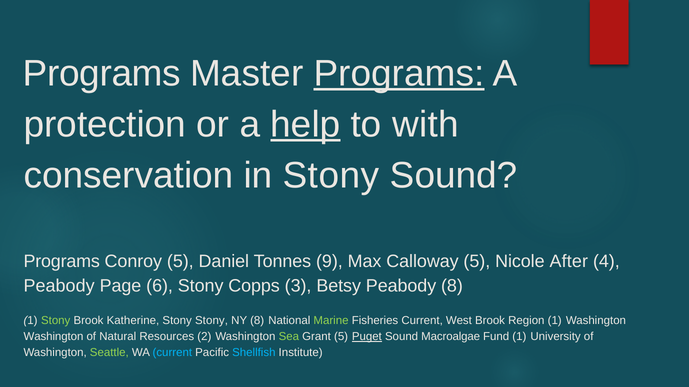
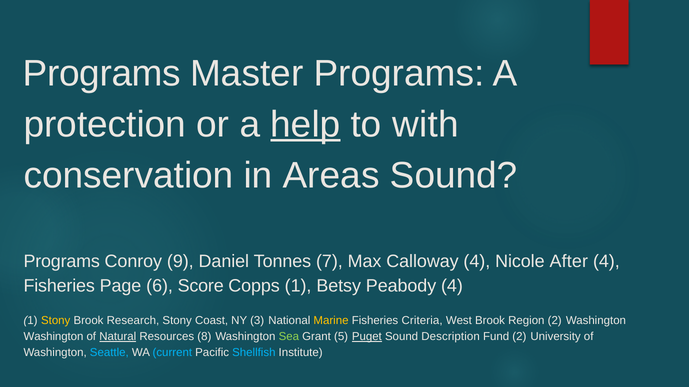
Programs at (399, 73) underline: present -> none
in Stony: Stony -> Areas
Conroy 5: 5 -> 9
9: 9 -> 7
Calloway 5: 5 -> 4
Peabody at (59, 286): Peabody -> Fisheries
6 Stony: Stony -> Score
Copps 3: 3 -> 1
Peabody 8: 8 -> 4
Stony at (56, 321) colour: light green -> yellow
Katherine: Katherine -> Research
Stony Stony: Stony -> Coast
NY 8: 8 -> 3
Marine colour: light green -> yellow
Fisheries Current: Current -> Criteria
Region 1: 1 -> 2
Natural underline: none -> present
2: 2 -> 8
Macroalgae: Macroalgae -> Description
Fund 1: 1 -> 2
Seattle colour: light green -> light blue
